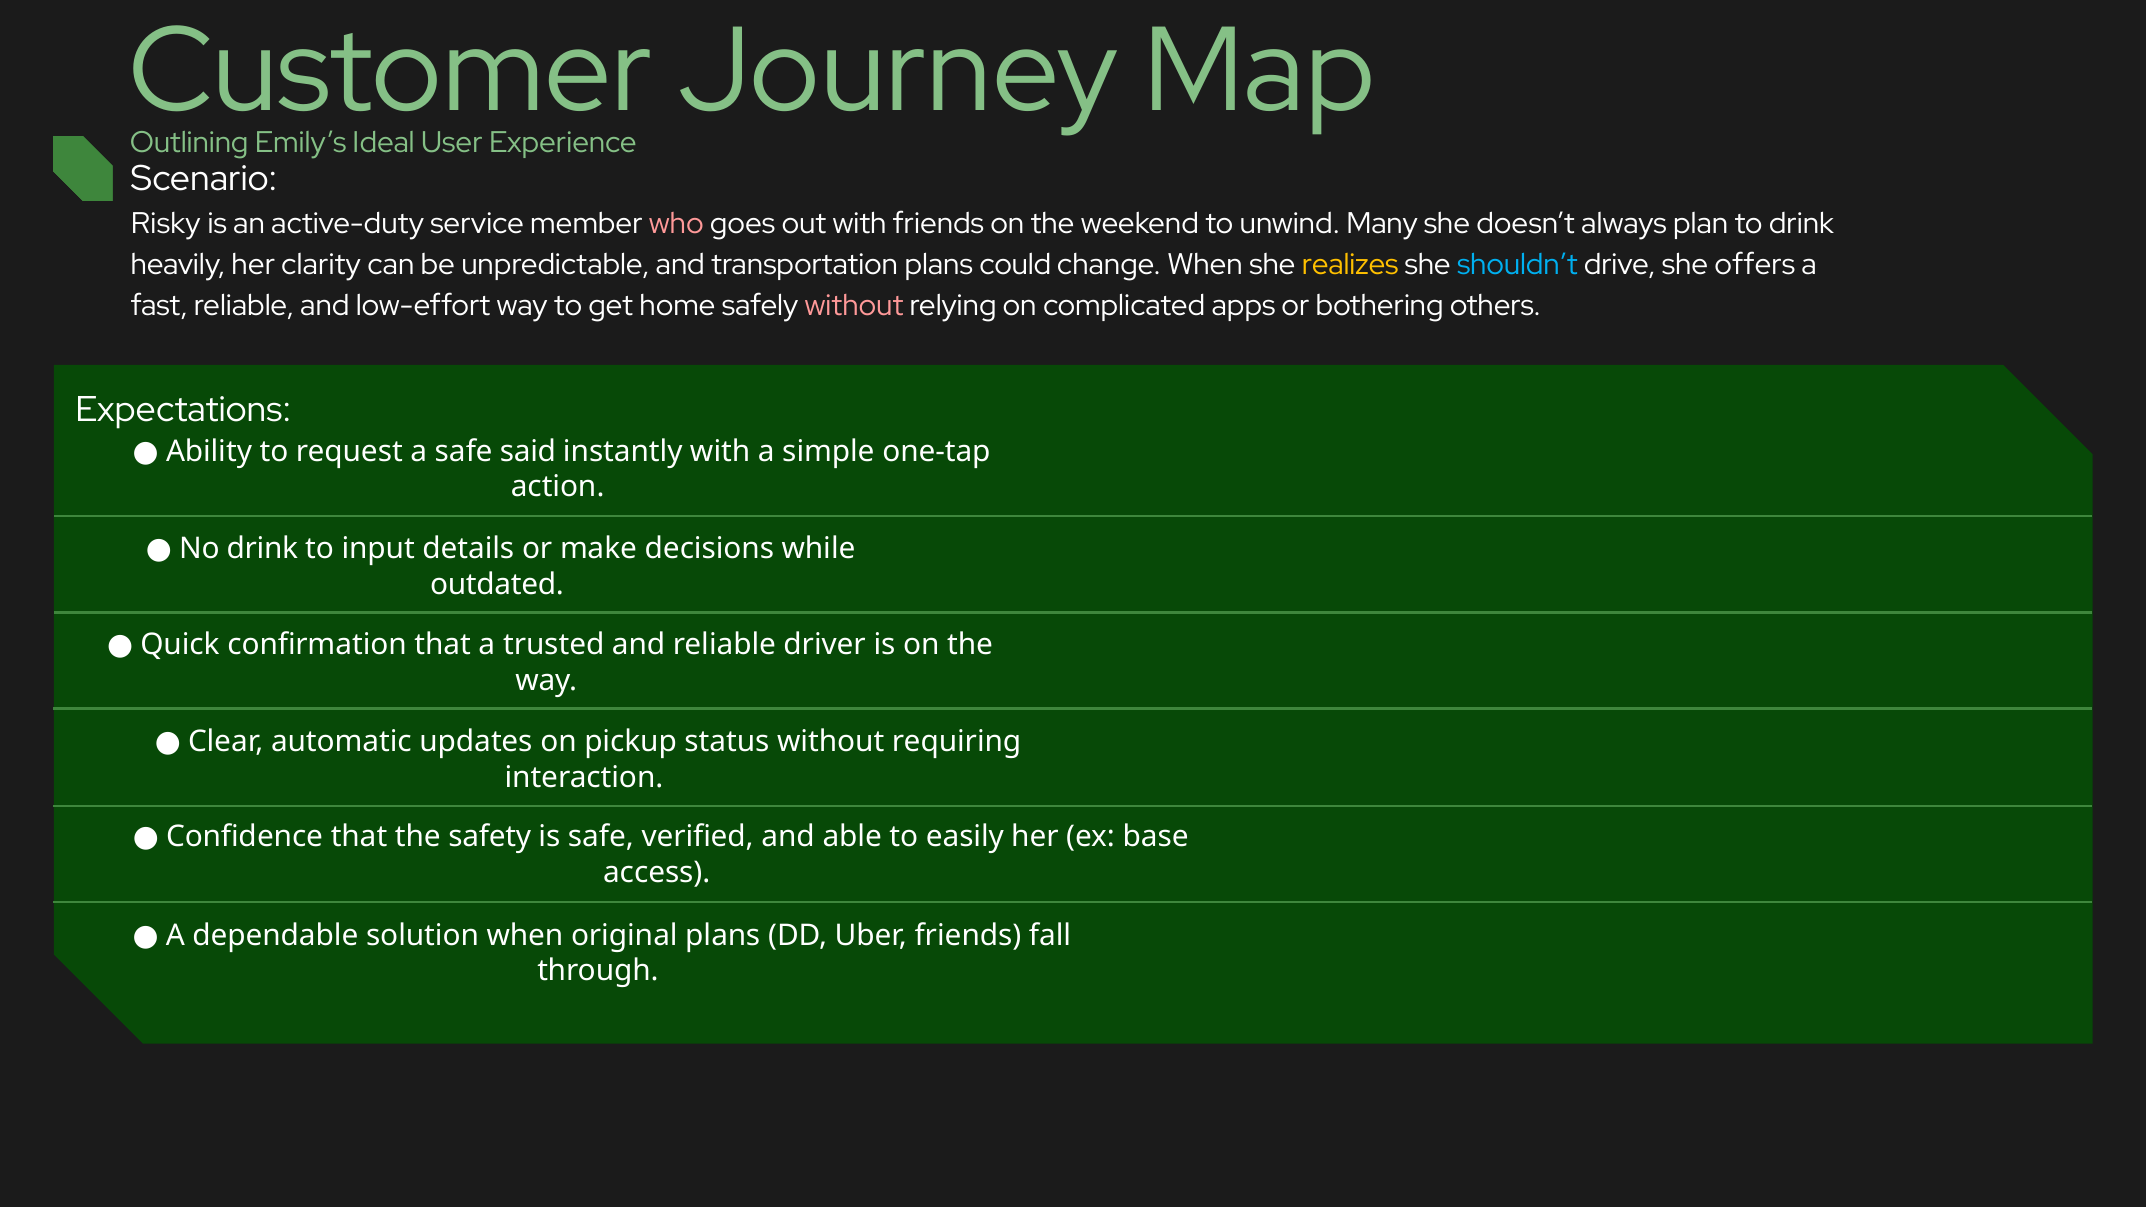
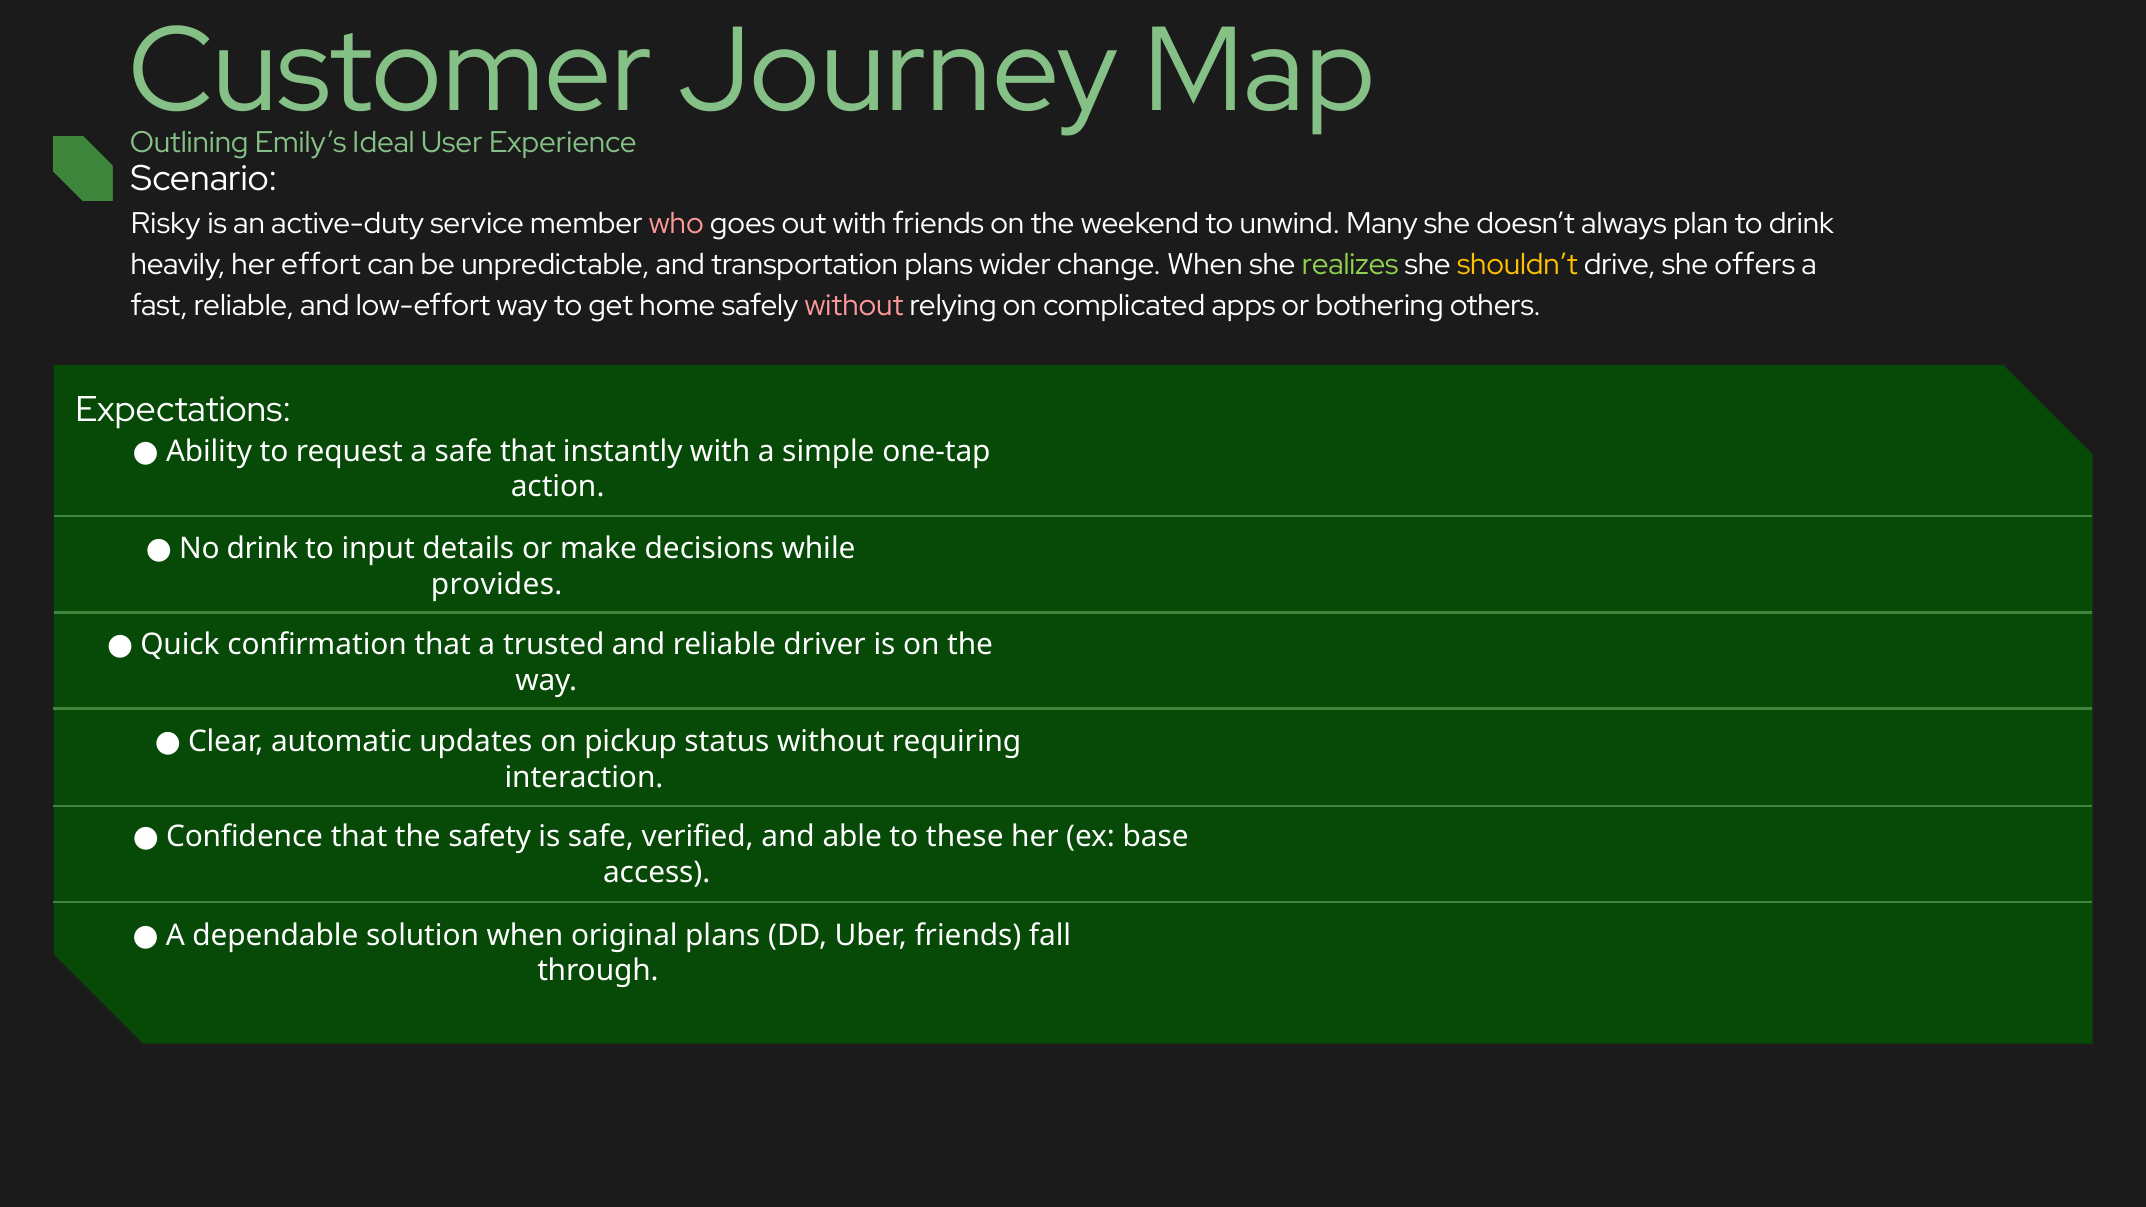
clarity: clarity -> effort
could: could -> wider
realizes colour: yellow -> light green
shouldn’t colour: light blue -> yellow
safe said: said -> that
outdated: outdated -> provides
easily: easily -> these
